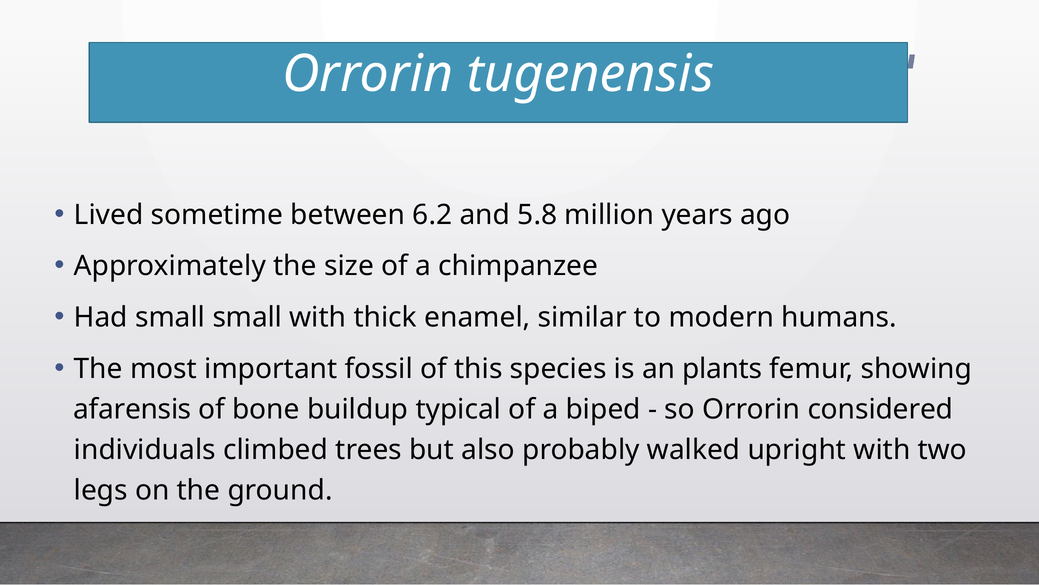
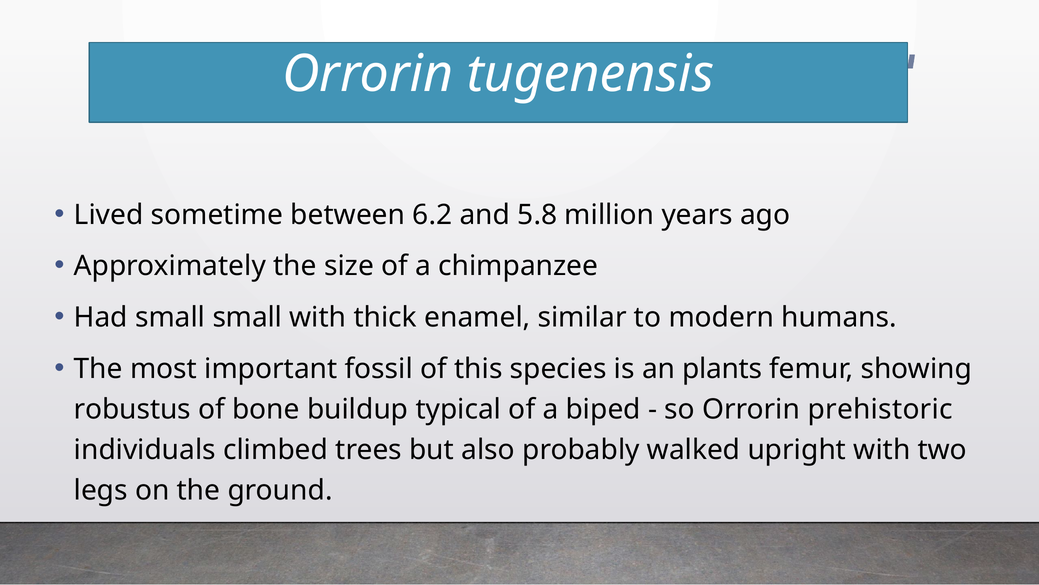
afarensis: afarensis -> robustus
considered: considered -> prehistoric
